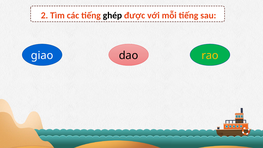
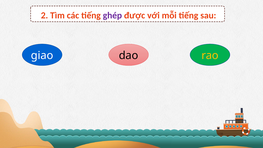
ghép colour: black -> purple
